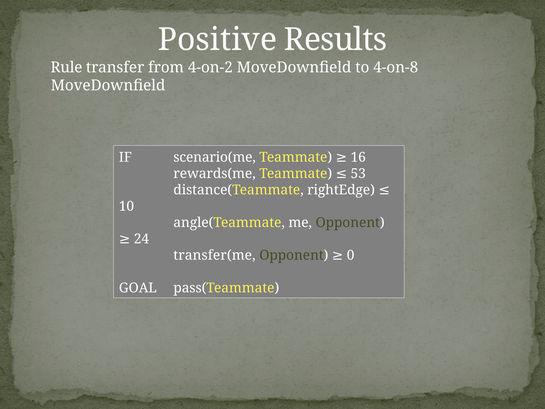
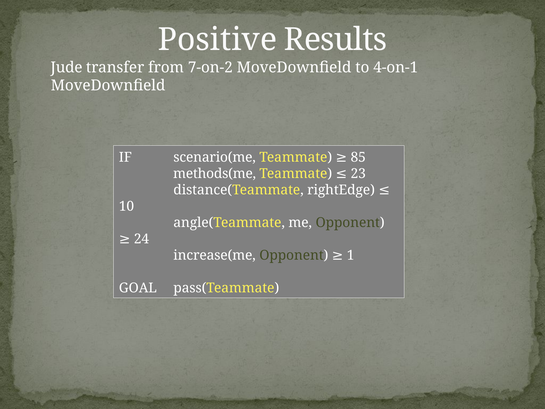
Rule: Rule -> Jude
4-on-2: 4-on-2 -> 7-on-2
4-on-8: 4-on-8 -> 4-on-1
16: 16 -> 85
rewards(me: rewards(me -> methods(me
53: 53 -> 23
transfer(me: transfer(me -> increase(me
0: 0 -> 1
